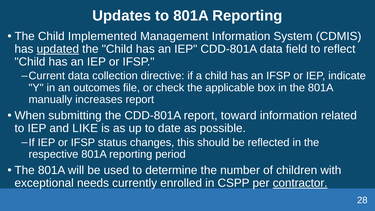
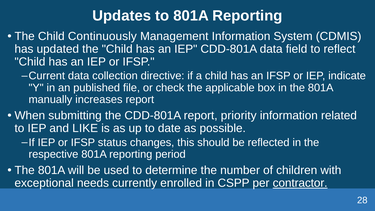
Implemented: Implemented -> Continuously
updated underline: present -> none
outcomes: outcomes -> published
toward: toward -> priority
